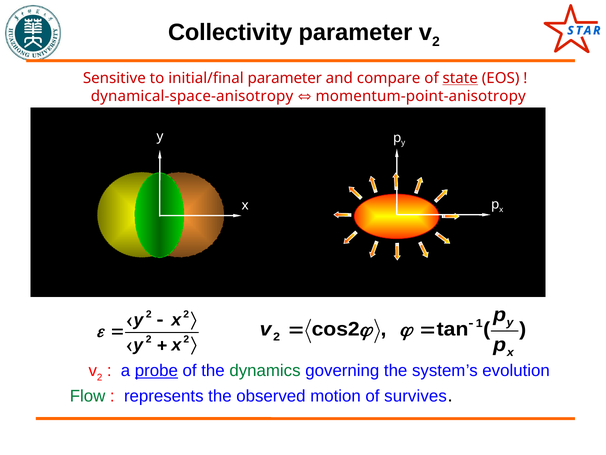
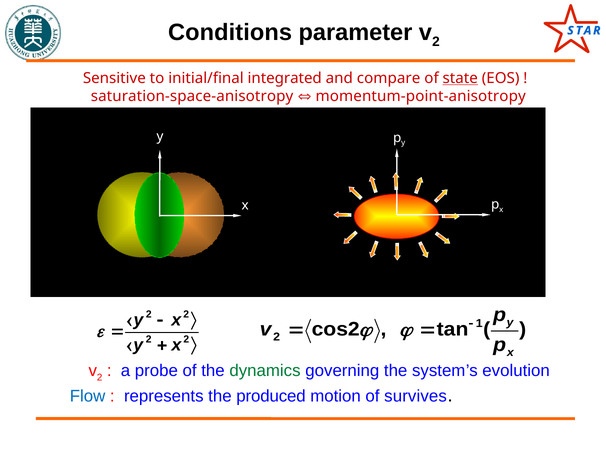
Collectivity: Collectivity -> Conditions
initial/final parameter: parameter -> integrated
dynamical-space-anisotropy: dynamical-space-anisotropy -> saturation-space-anisotropy
probe underline: present -> none
Flow colour: green -> blue
observed: observed -> produced
